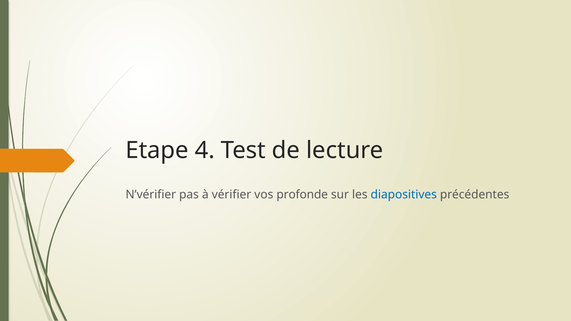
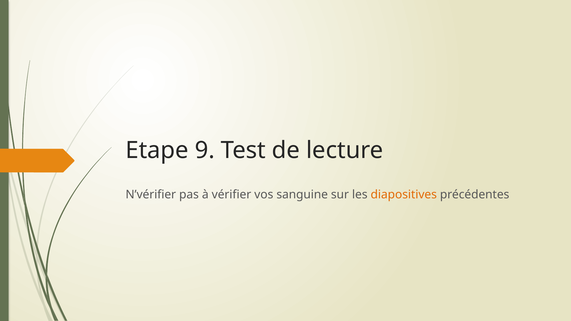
4: 4 -> 9
profonde: profonde -> sanguine
diapositives colour: blue -> orange
